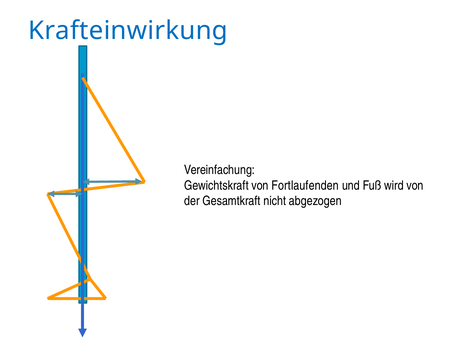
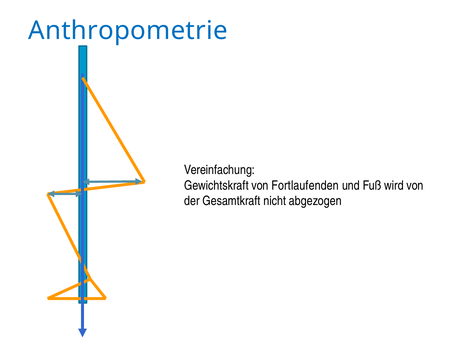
Krafteinwirkung: Krafteinwirkung -> Anthropometrie
